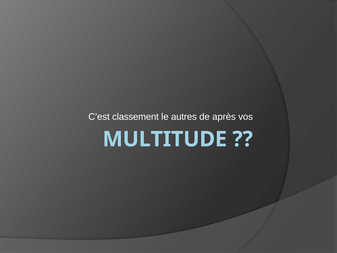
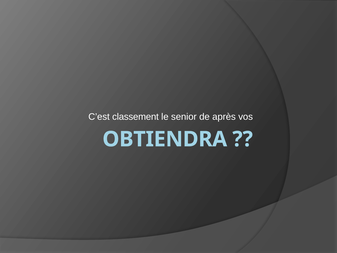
autres: autres -> senior
MULTITUDE: MULTITUDE -> OBTIENDRA
